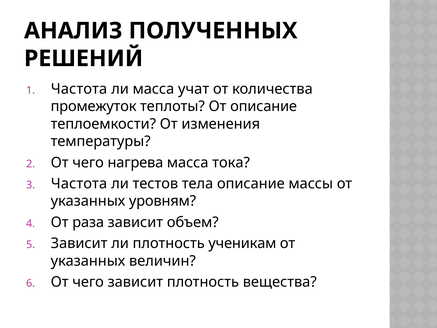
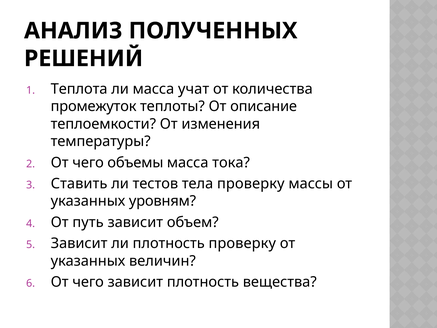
Частота at (79, 89): Частота -> Теплота
нагрева: нагрева -> объемы
Частота at (79, 184): Частота -> Ставить
тела описание: описание -> проверку
раза: раза -> путь
плотность ученикам: ученикам -> проверку
